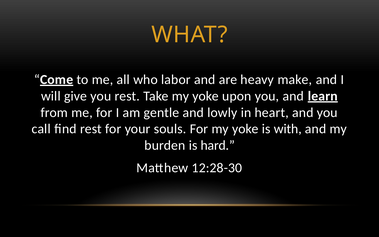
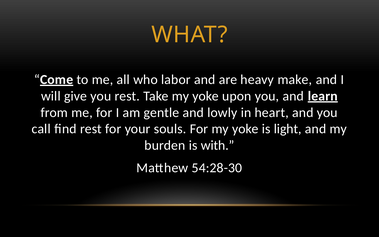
with: with -> light
hard: hard -> with
12:28-30: 12:28-30 -> 54:28-30
